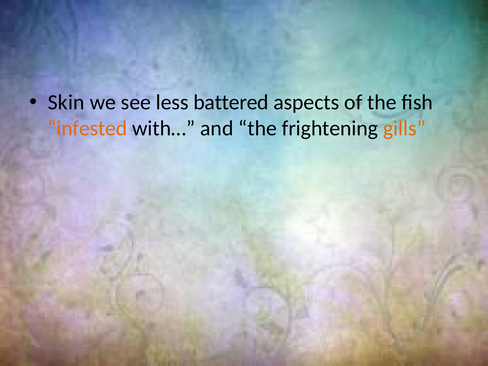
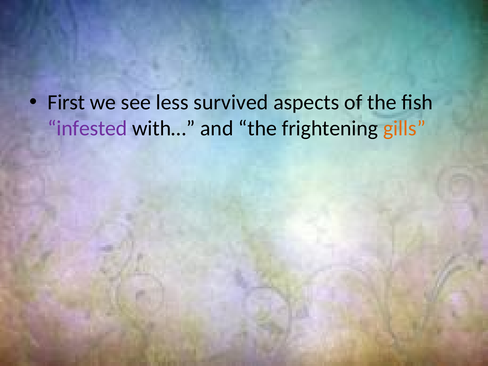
Skin: Skin -> First
battered: battered -> survived
infested colour: orange -> purple
